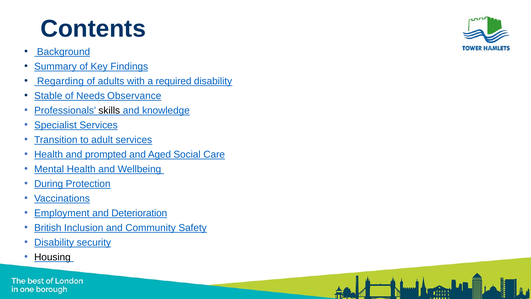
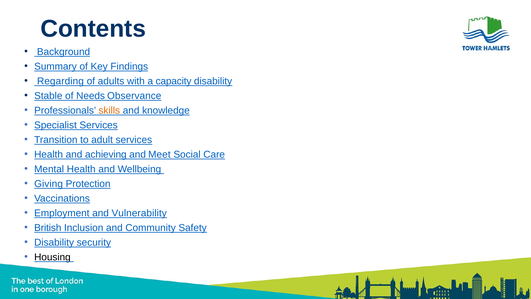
required: required -> capacity
skills colour: black -> orange
prompted: prompted -> achieving
Aged: Aged -> Meet
During: During -> Giving
Deterioration: Deterioration -> Vulnerability
